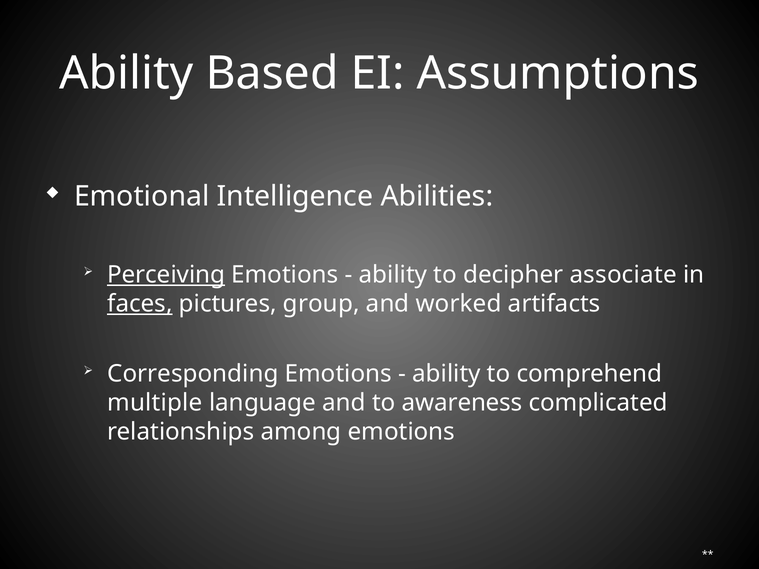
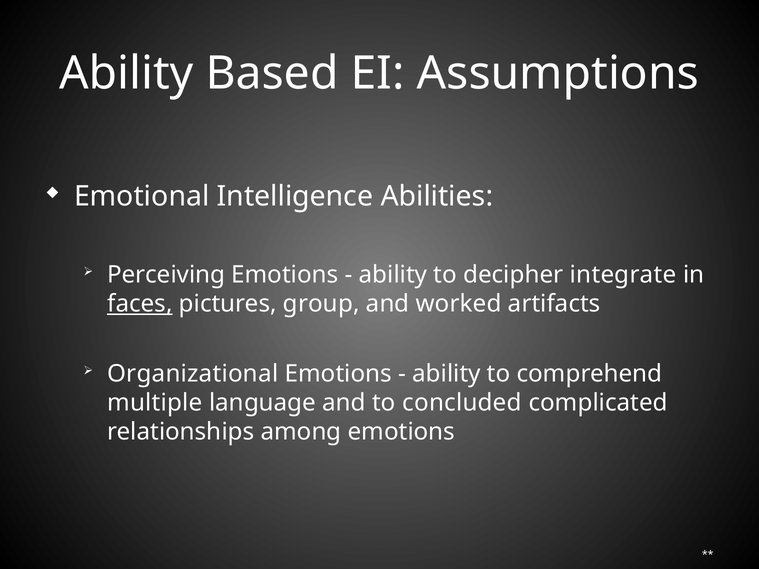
Perceiving underline: present -> none
associate: associate -> integrate
Corresponding: Corresponding -> Organizational
awareness: awareness -> concluded
